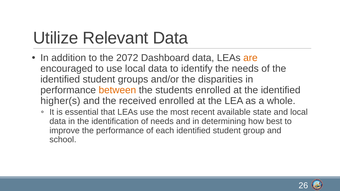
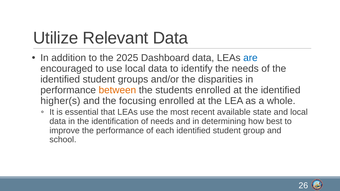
2072: 2072 -> 2025
are colour: orange -> blue
received: received -> focusing
